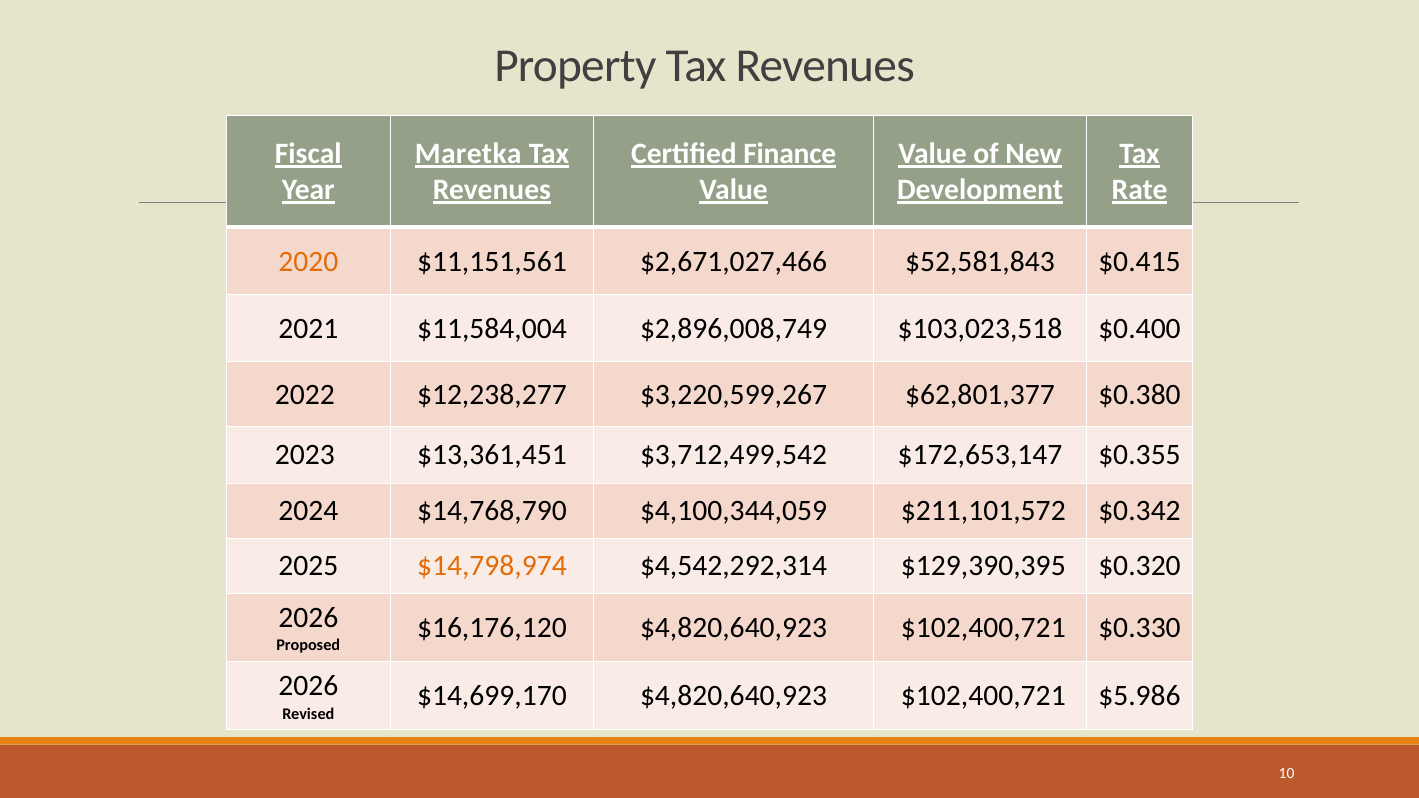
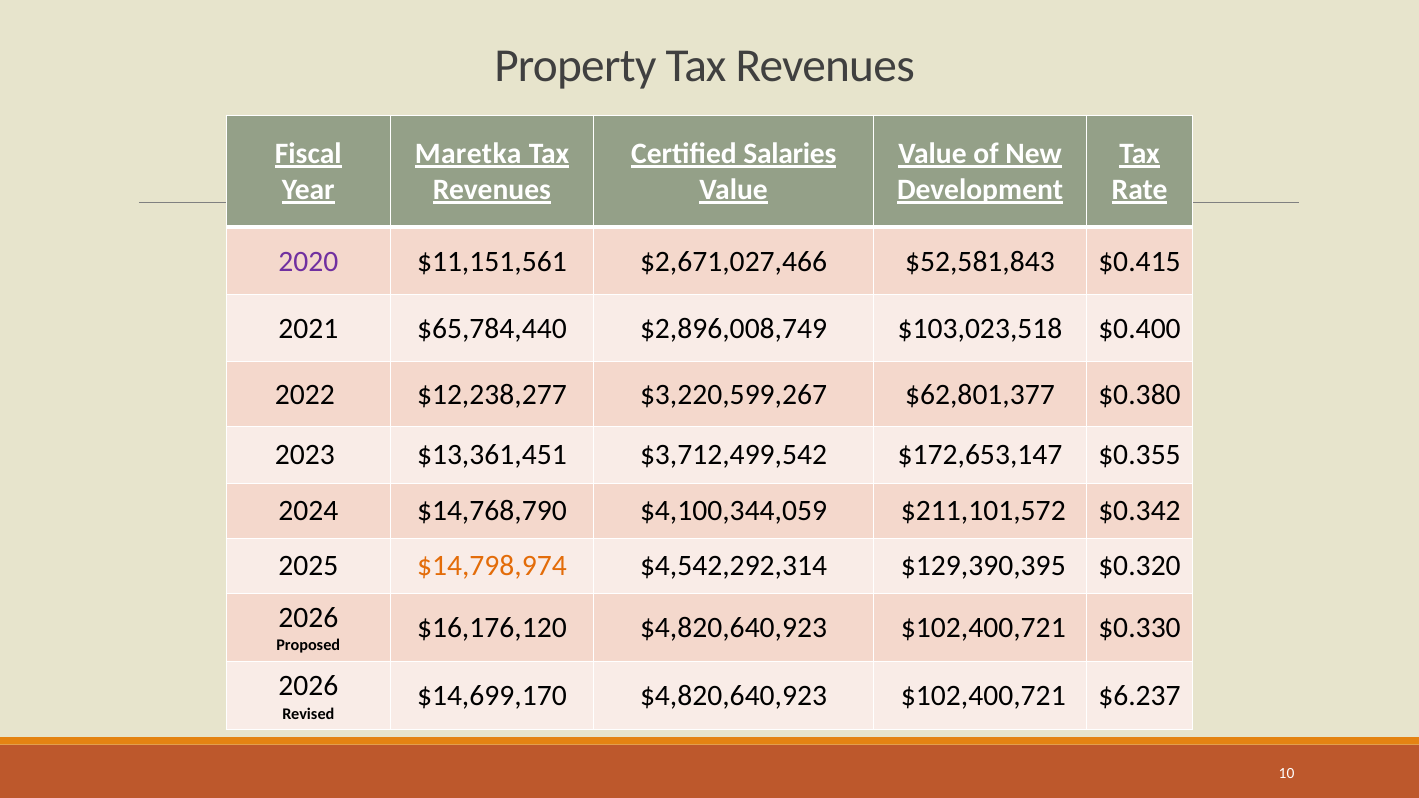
Finance: Finance -> Salaries
2020 colour: orange -> purple
$11,584,004: $11,584,004 -> $65,784,440
$5.986: $5.986 -> $6.237
